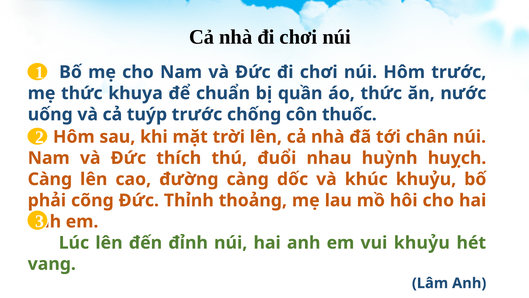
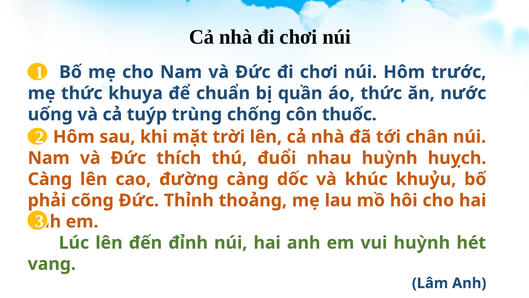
tuýp trước: trước -> trùng
vui khuỷu: khuỷu -> huỳnh
